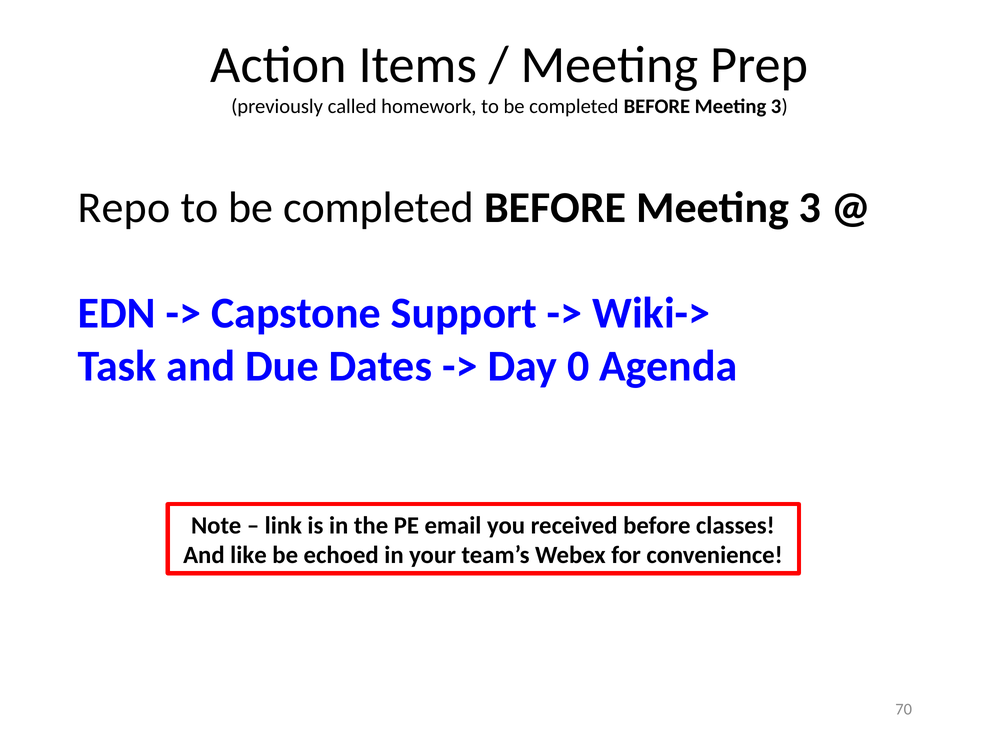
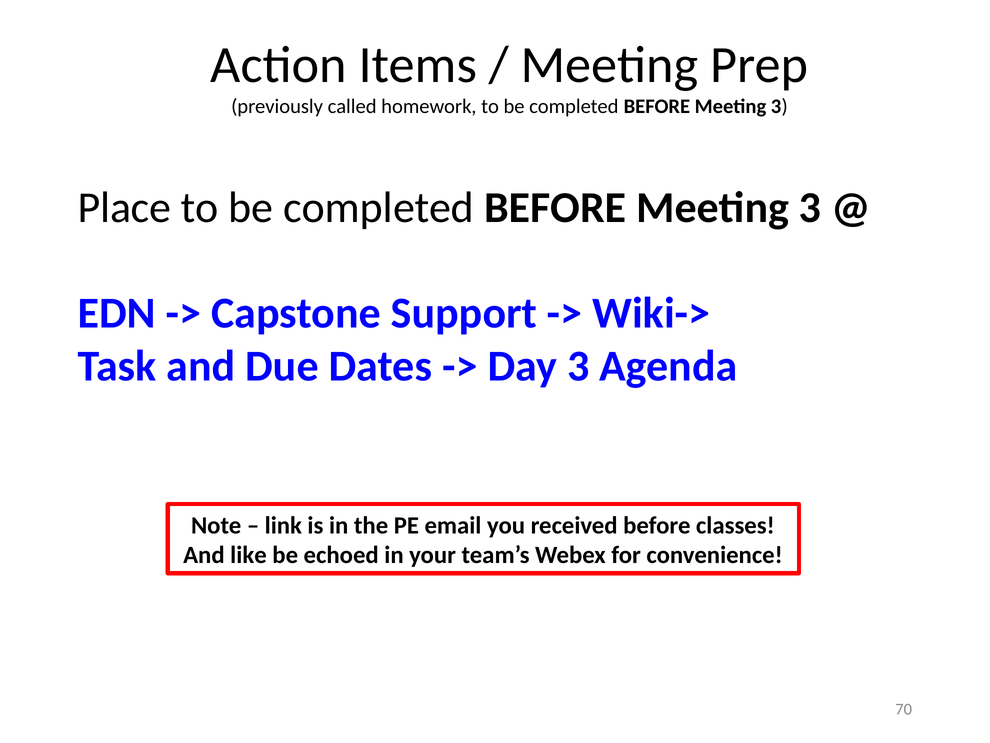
Repo: Repo -> Place
Day 0: 0 -> 3
